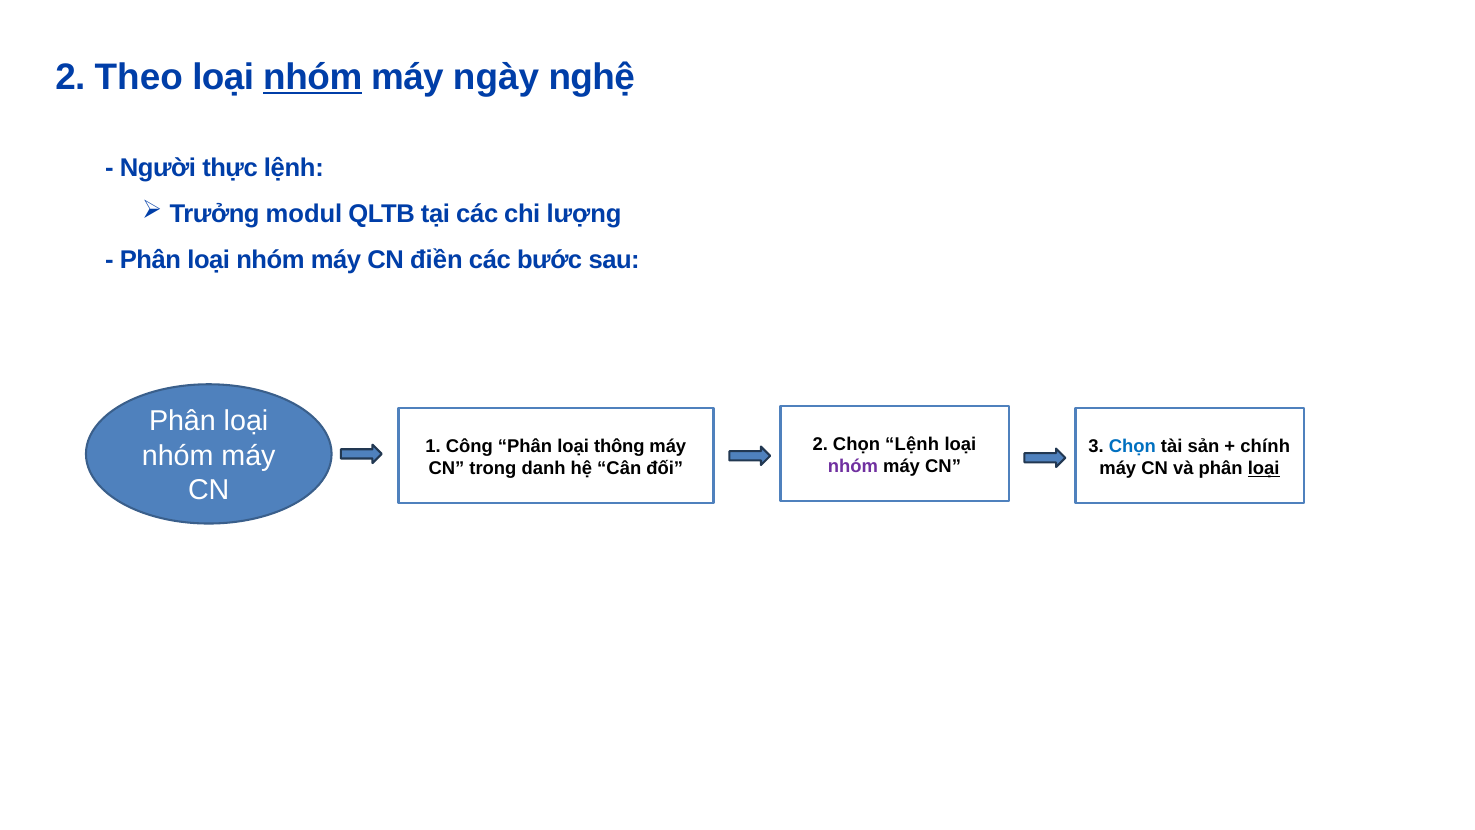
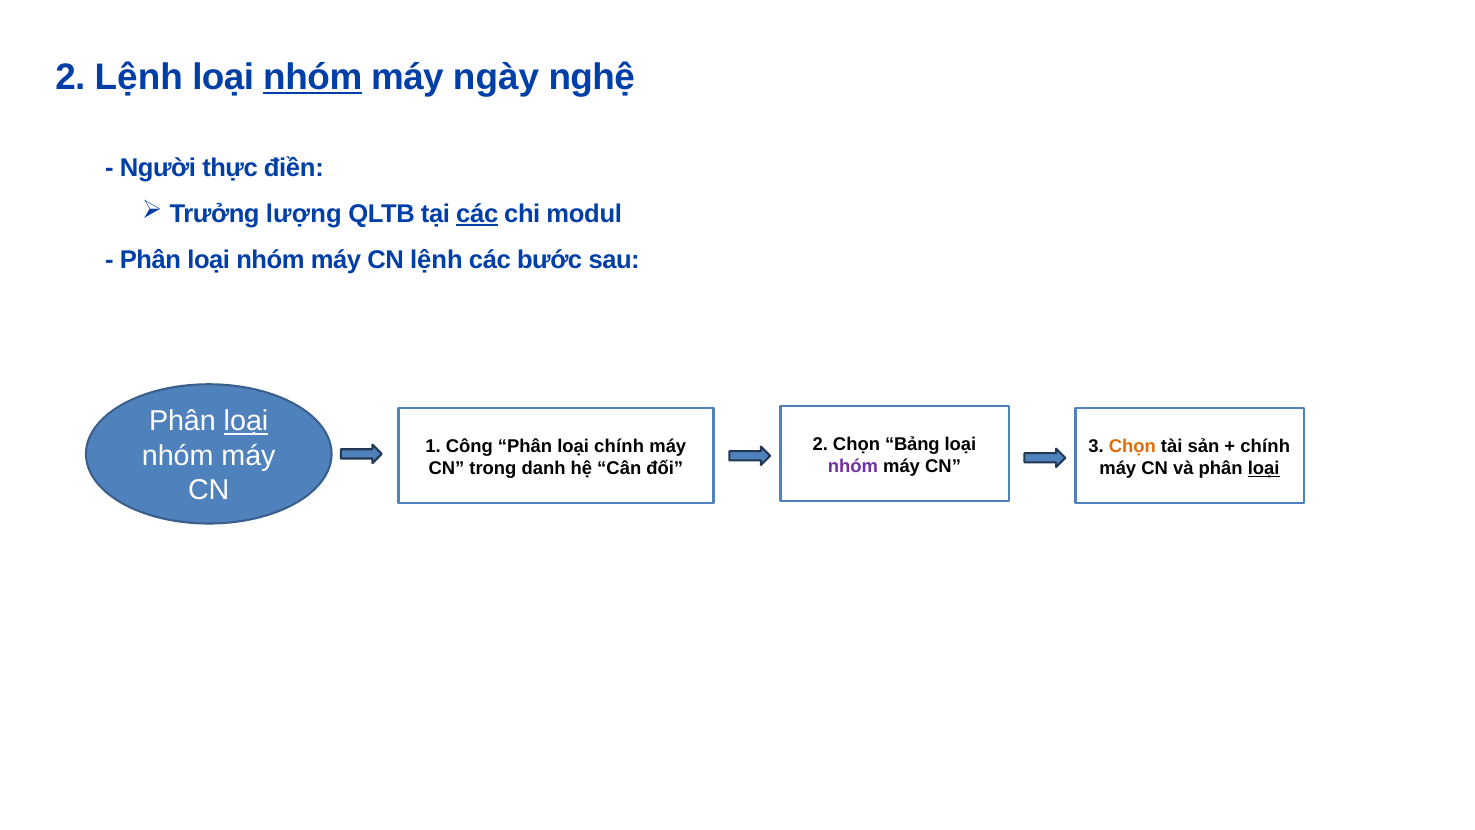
2 Theo: Theo -> Lệnh
thực lệnh: lệnh -> điền
modul: modul -> lượng
các at (477, 214) underline: none -> present
lượng: lượng -> modul
CN điền: điền -> lệnh
loại at (246, 421) underline: none -> present
Chọn Lệnh: Lệnh -> Bảng
loại thông: thông -> chính
Chọn at (1132, 446) colour: blue -> orange
